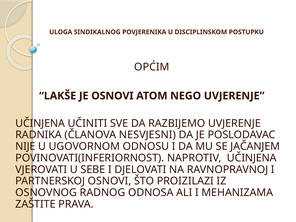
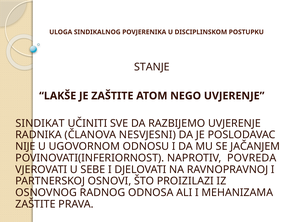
OPĆIM: OPĆIM -> STANJE
JE OSNOVI: OSNOVI -> ZAŠTITE
UČINJENA at (40, 123): UČINJENA -> SINDIKAT
NAPROTIV UČINJENA: UČINJENA -> POVREDA
